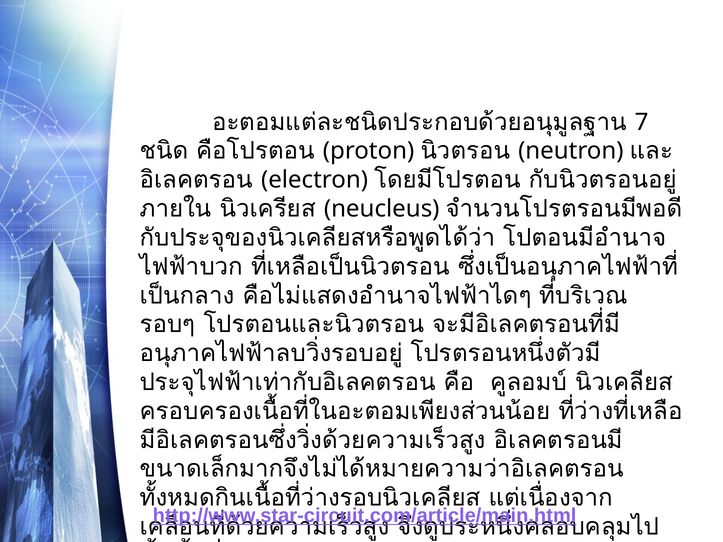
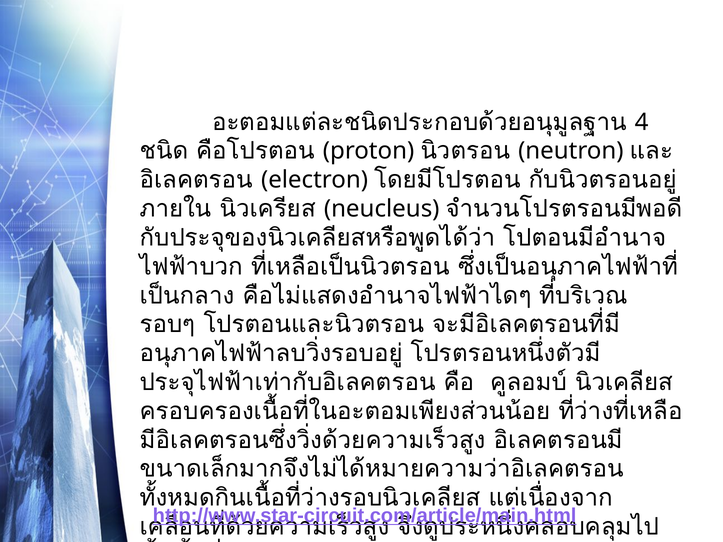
7: 7 -> 4
